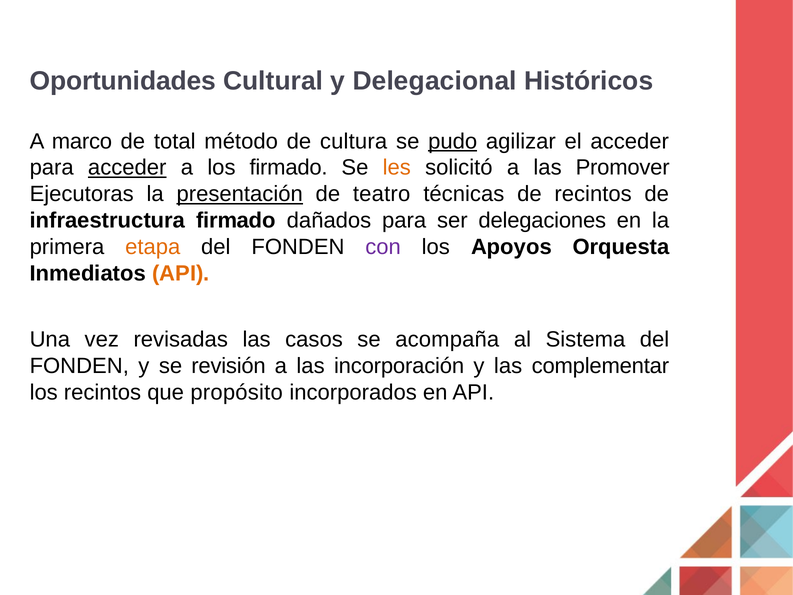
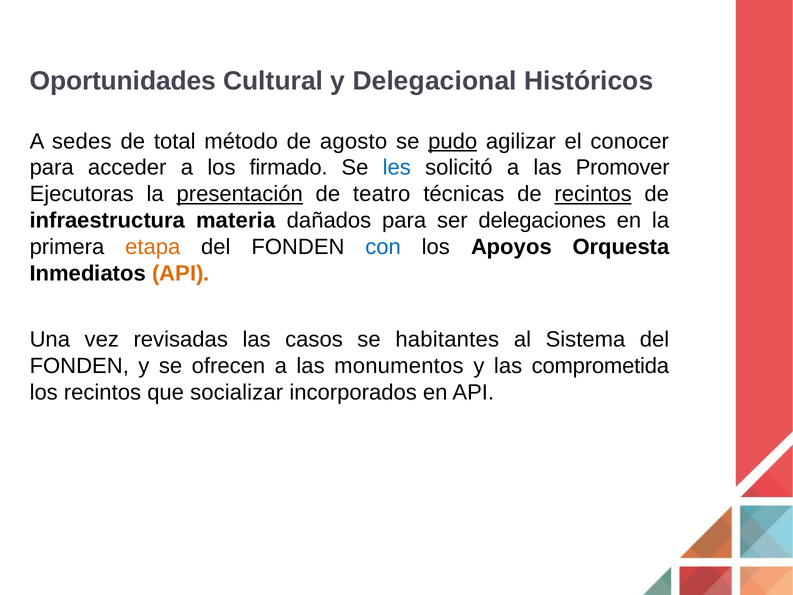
marco: marco -> sedes
cultura: cultura -> agosto
el acceder: acceder -> conocer
acceder at (127, 168) underline: present -> none
les colour: orange -> blue
recintos at (593, 194) underline: none -> present
infraestructura firmado: firmado -> materia
con colour: purple -> blue
acompaña: acompaña -> habitantes
revisión: revisión -> ofrecen
incorporación: incorporación -> monumentos
complementar: complementar -> comprometida
propósito: propósito -> socializar
